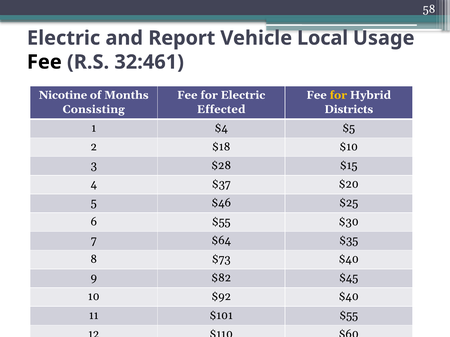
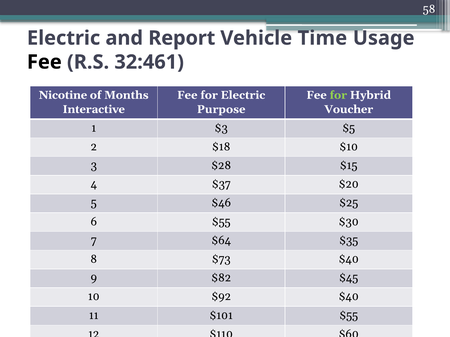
Local: Local -> Time
for at (338, 95) colour: yellow -> light green
Consisting: Consisting -> Interactive
Effected: Effected -> Purpose
Districts: Districts -> Voucher
$4: $4 -> $3
